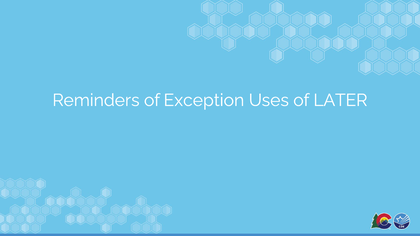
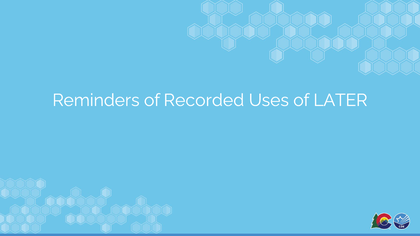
Exception: Exception -> Recorded
